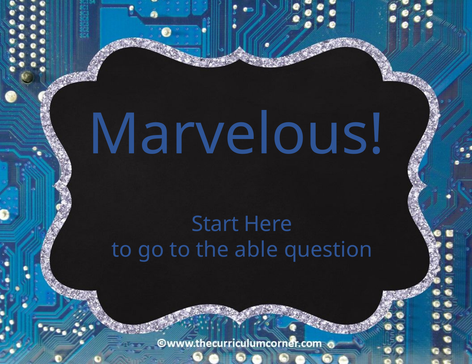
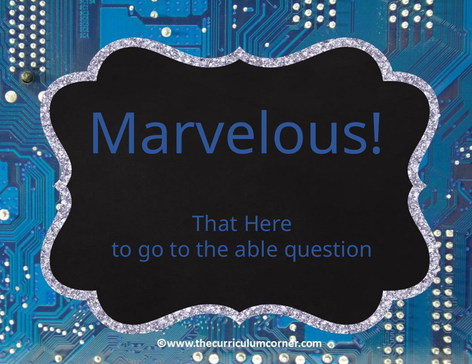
Start: Start -> That
